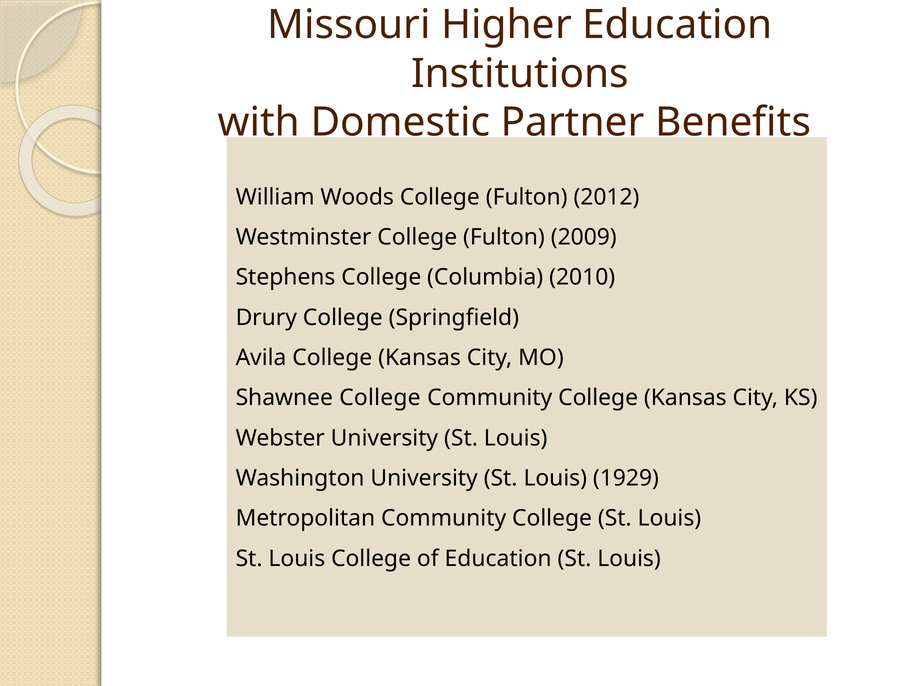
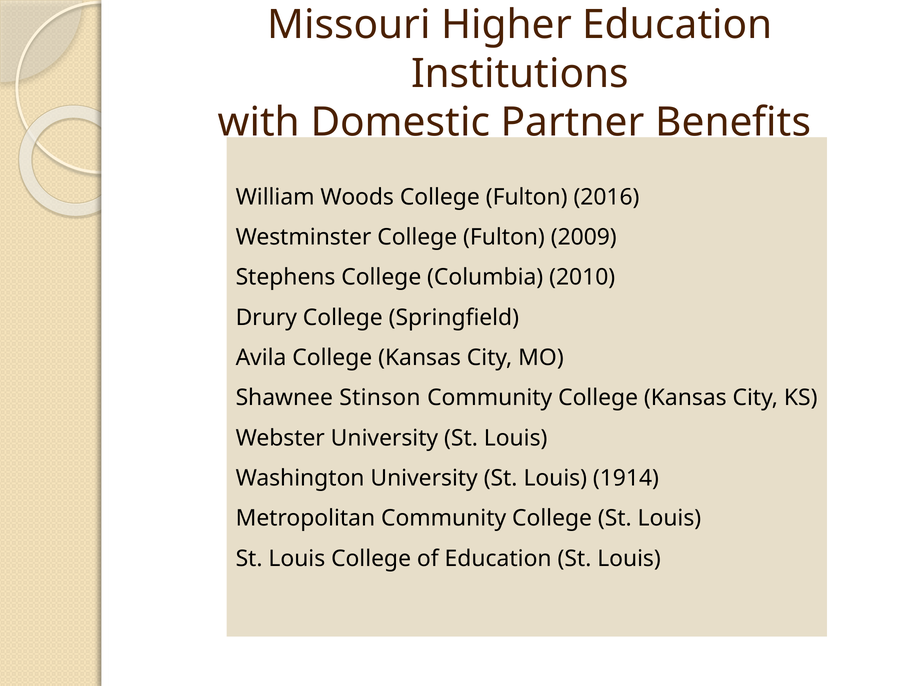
2012: 2012 -> 2016
Shawnee College: College -> Stinson
1929: 1929 -> 1914
